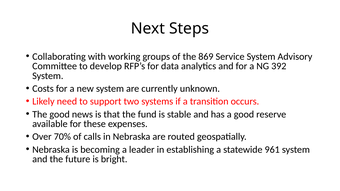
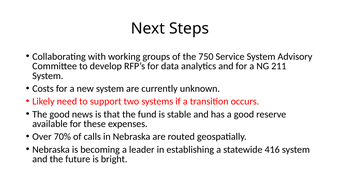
869: 869 -> 750
392: 392 -> 211
961: 961 -> 416
